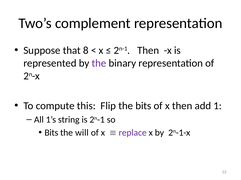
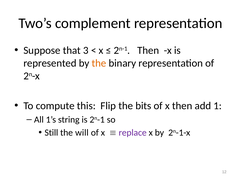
8: 8 -> 3
the at (99, 63) colour: purple -> orange
Bits at (51, 133): Bits -> Still
